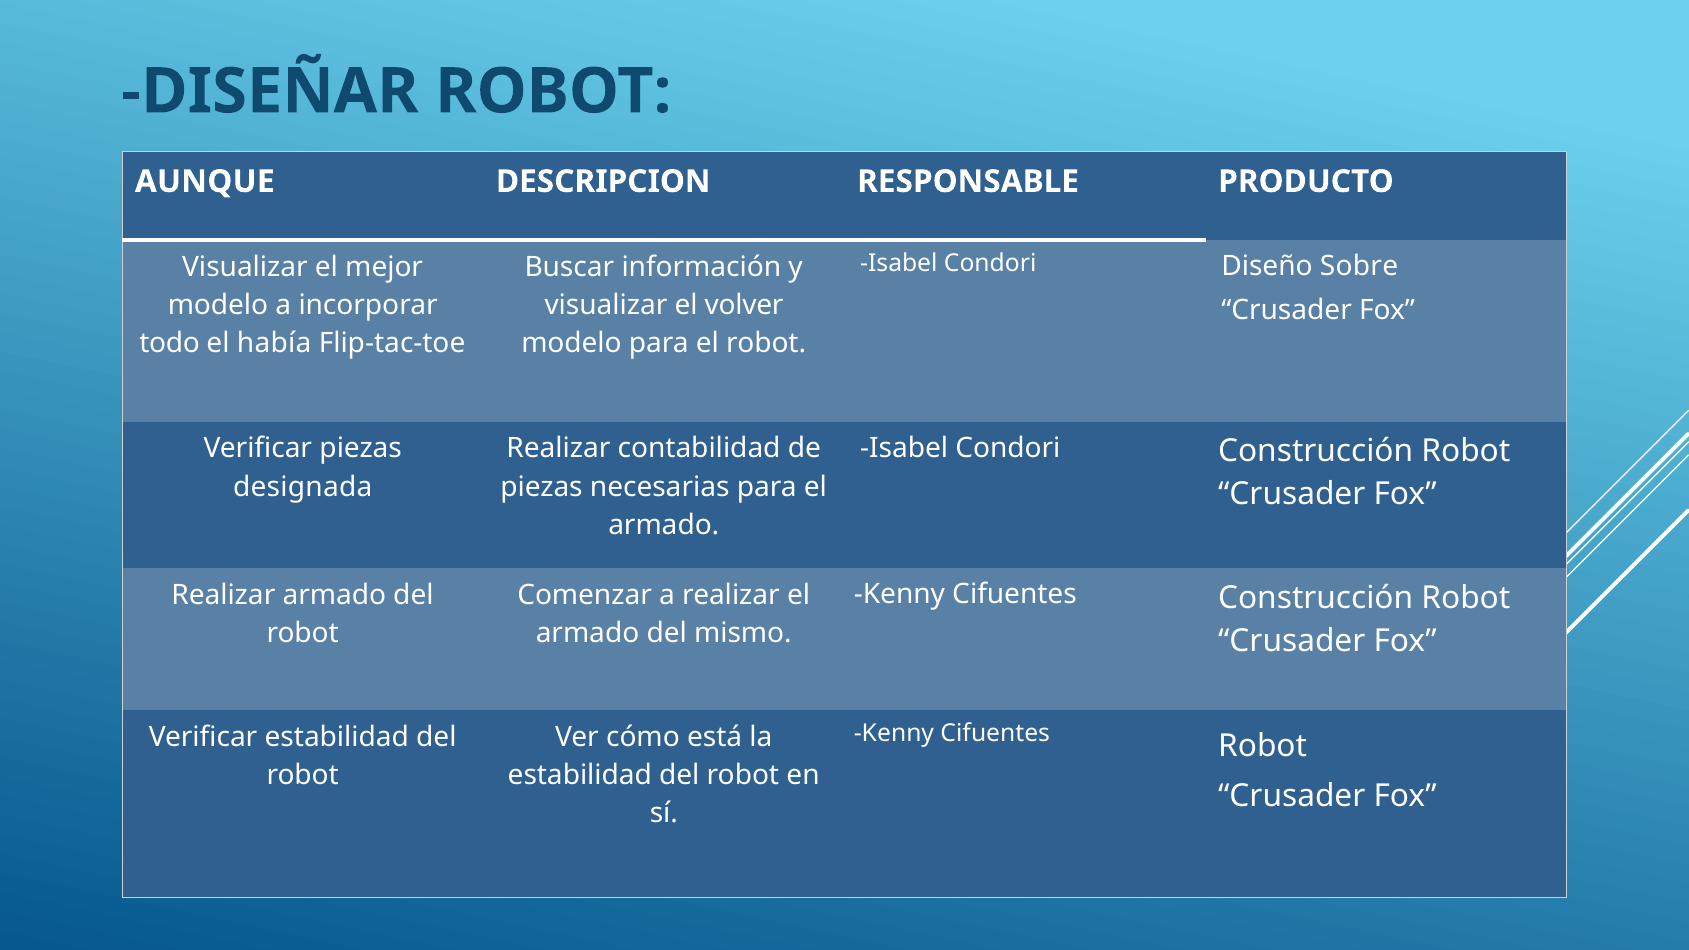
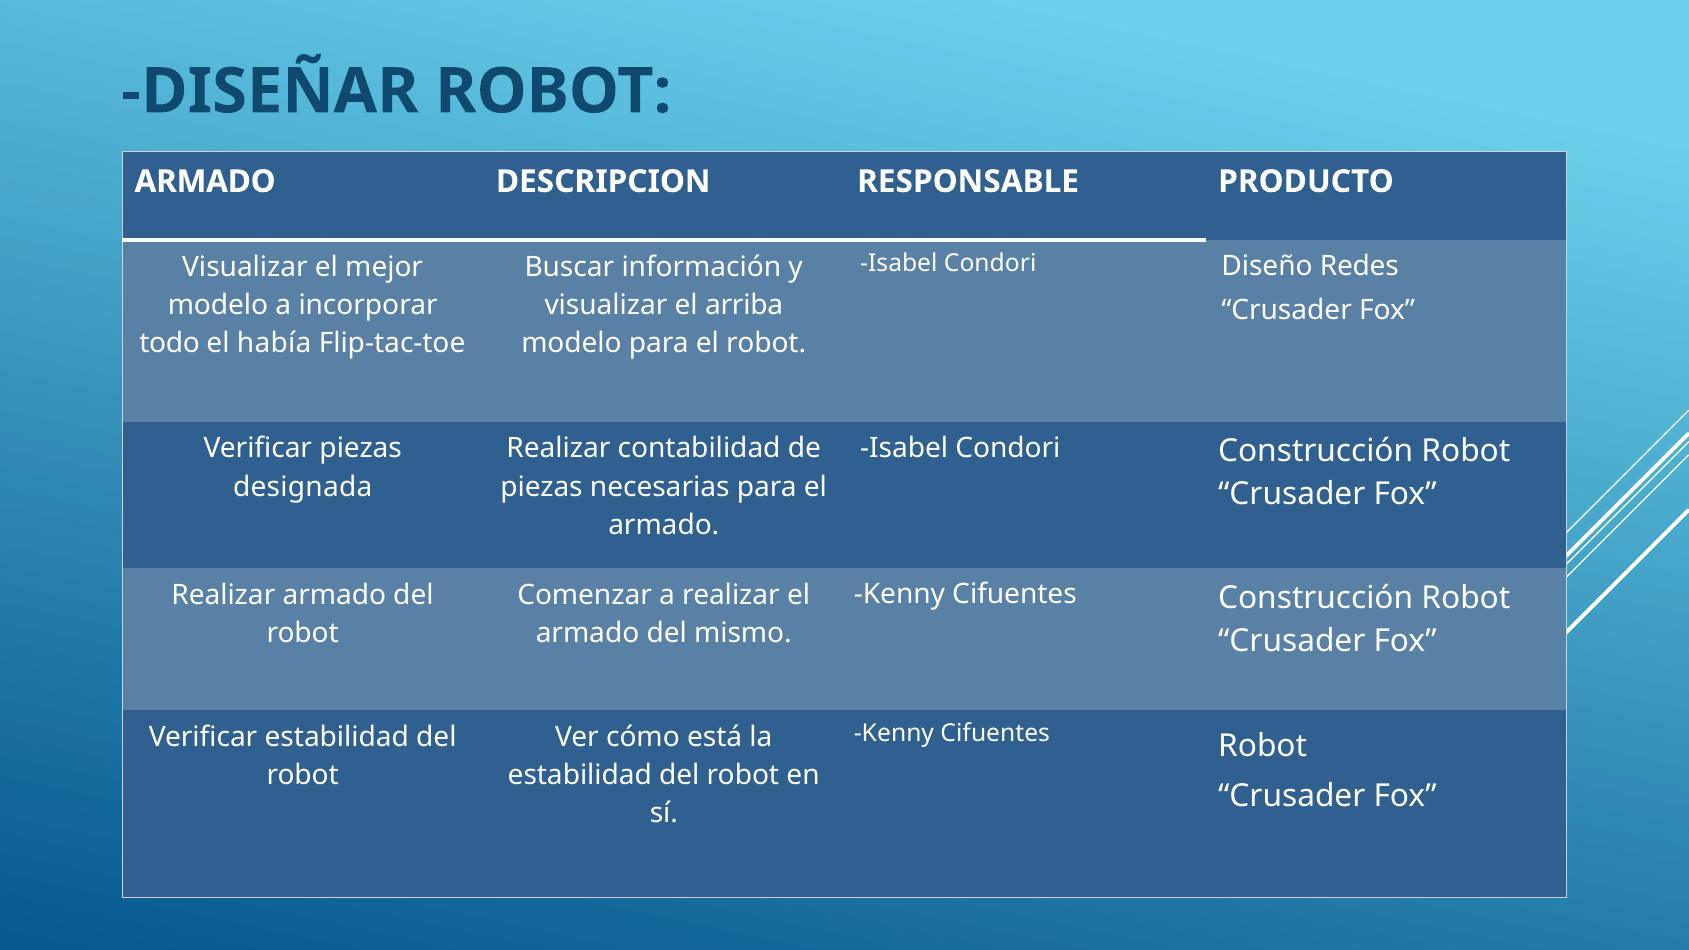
AUNQUE at (205, 182): AUNQUE -> ARMADO
Sobre: Sobre -> Redes
volver: volver -> arriba
